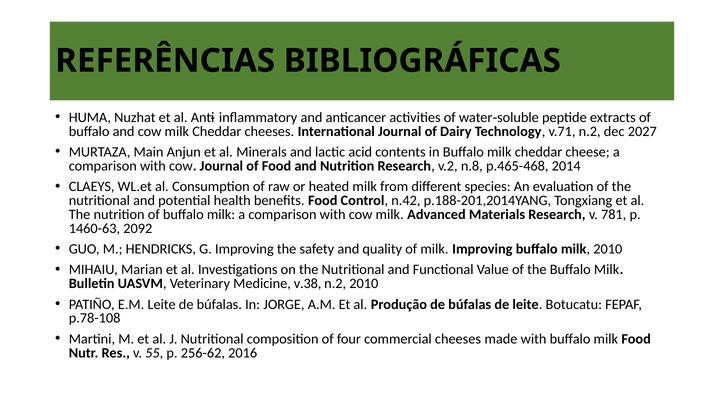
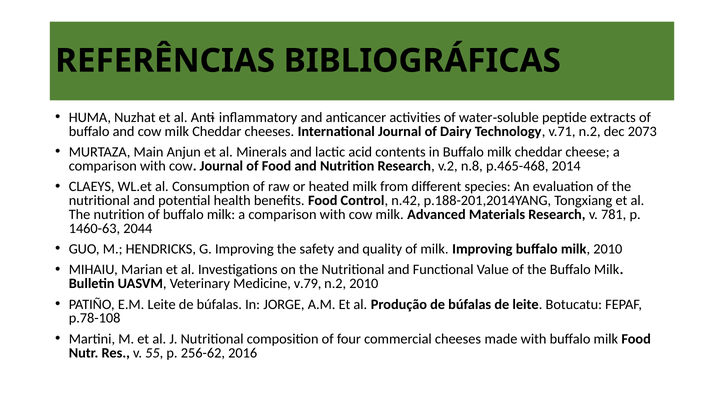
2027: 2027 -> 2073
2092: 2092 -> 2044
v.38: v.38 -> v.79
